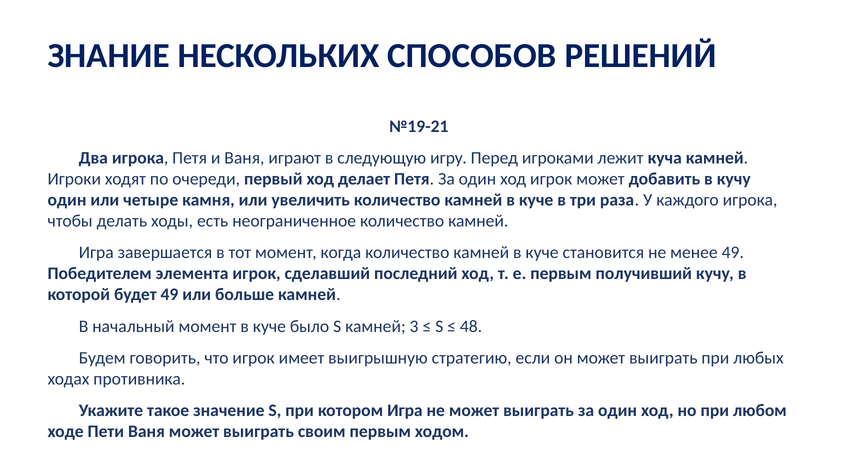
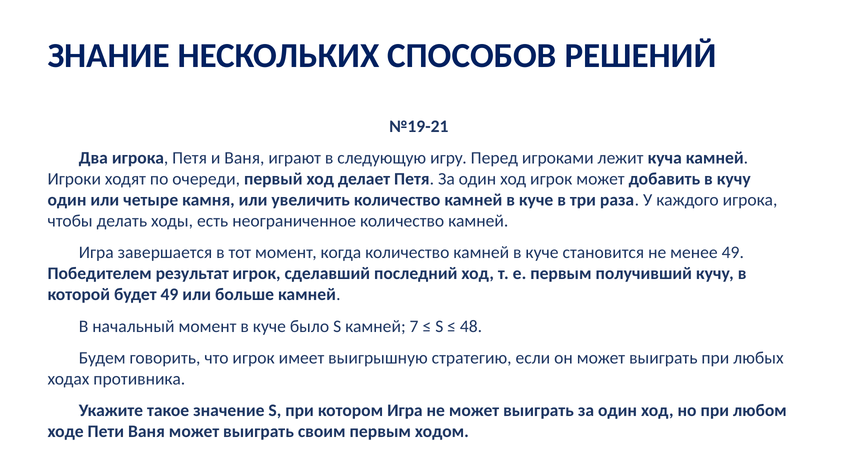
элемента: элемента -> результат
3: 3 -> 7
